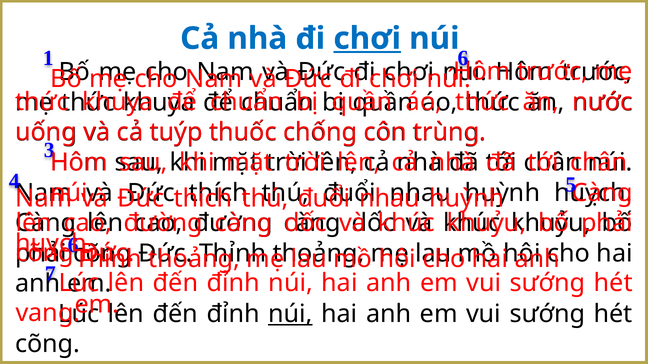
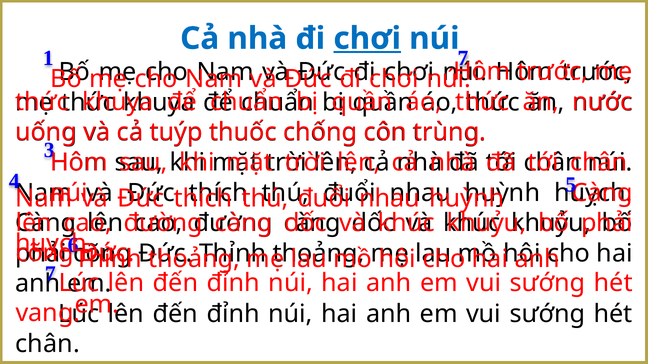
1 6: 6 -> 7
núi at (290, 314) underline: present -> none
cõng at (48, 344): cõng -> chân
